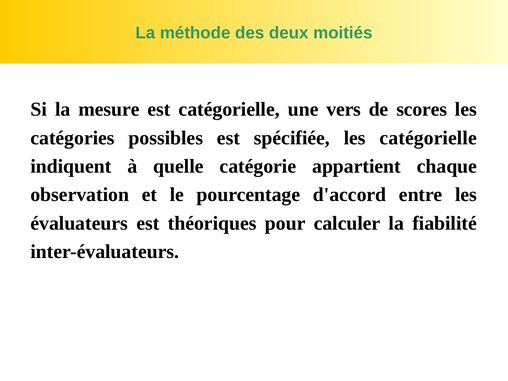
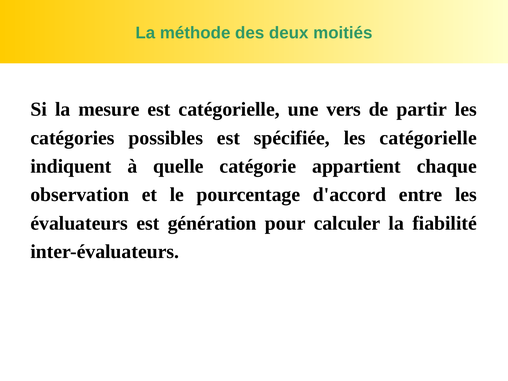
scores: scores -> partir
théoriques: théoriques -> génération
